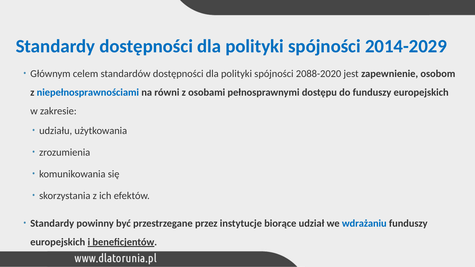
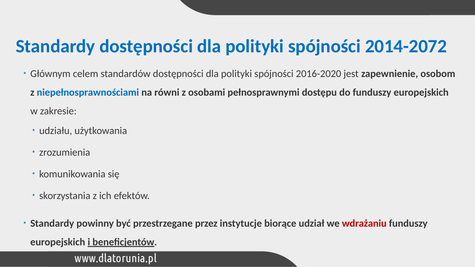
2014-2029: 2014-2029 -> 2014-2072
2088-2020: 2088-2020 -> 2016-2020
wdrażaniu colour: blue -> red
